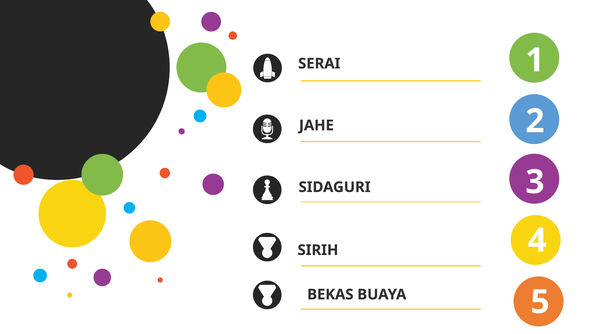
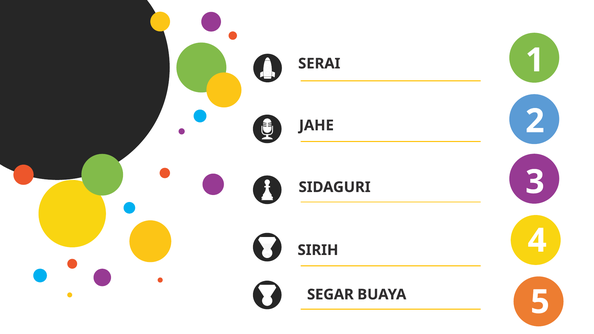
BEKAS: BEKAS -> SEGAR
